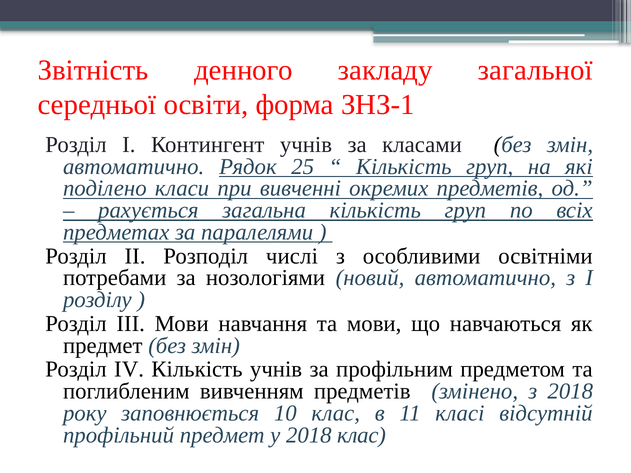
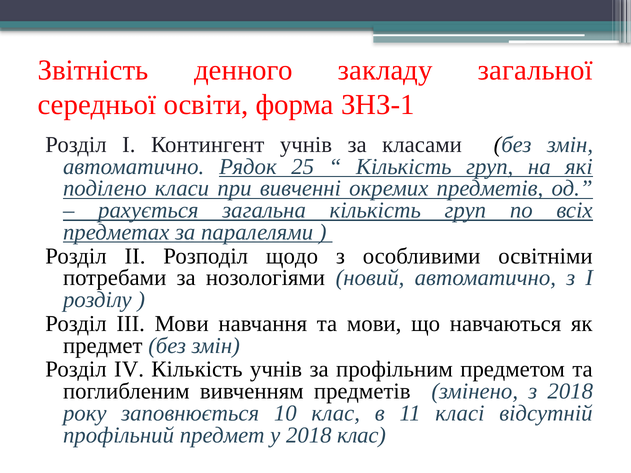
числі: числі -> щодо
